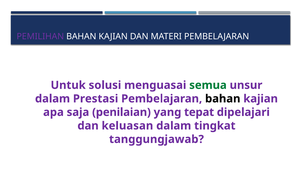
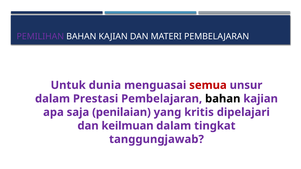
solusi: solusi -> dunia
semua colour: green -> red
tepat: tepat -> kritis
keluasan: keluasan -> keilmuan
